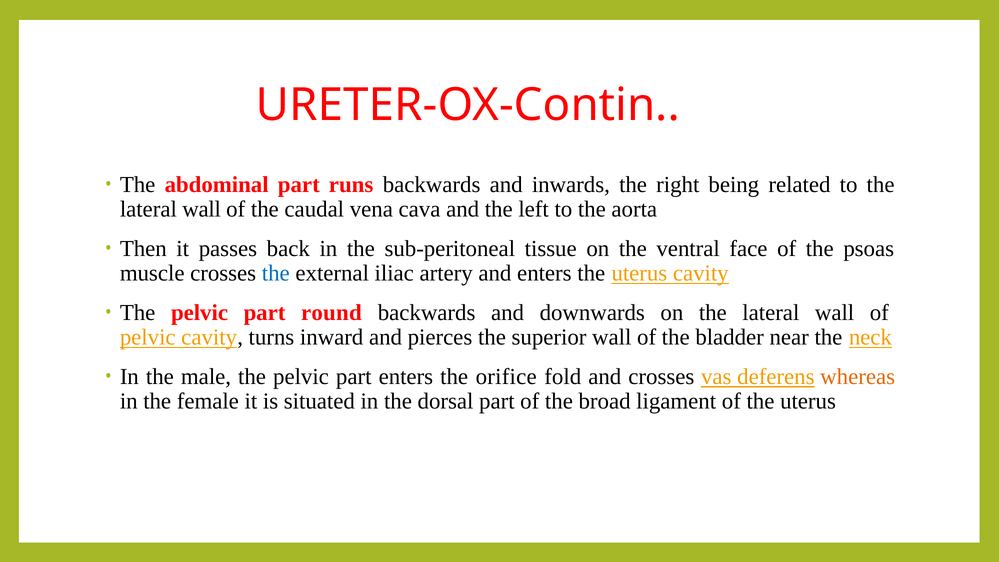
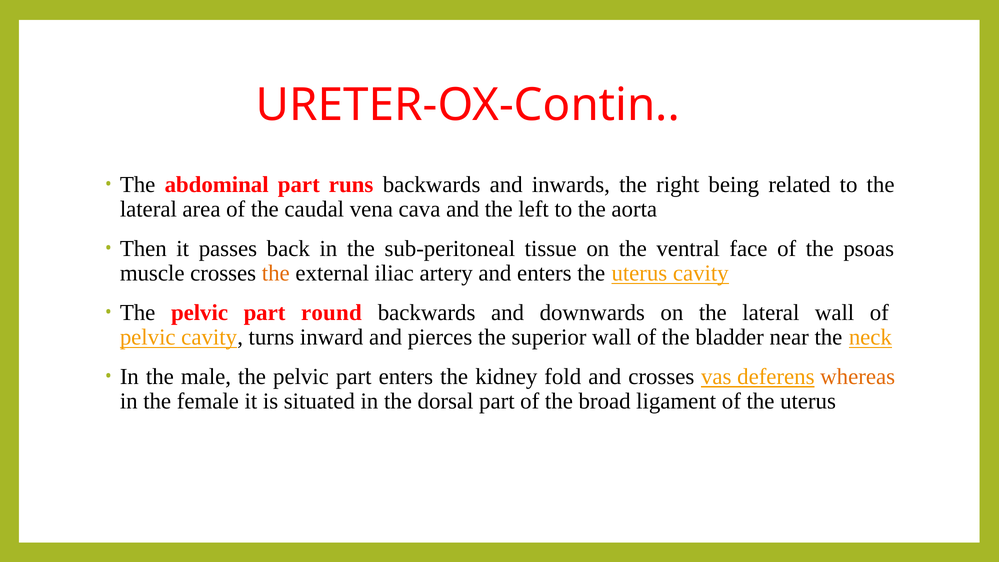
wall at (202, 209): wall -> area
the at (276, 273) colour: blue -> orange
orifice: orifice -> kidney
